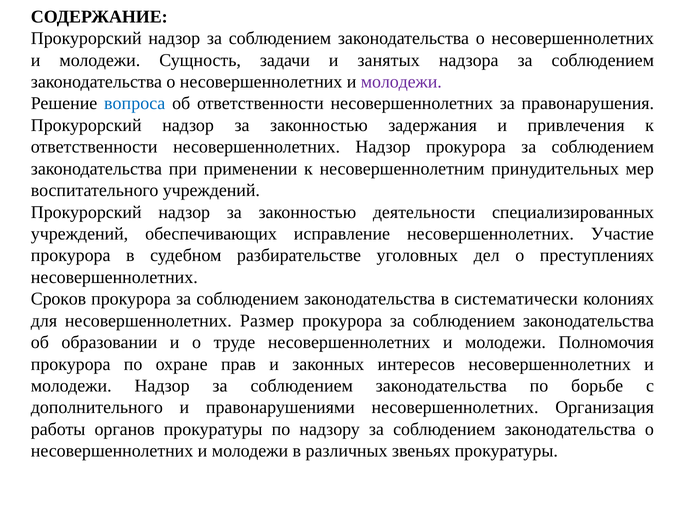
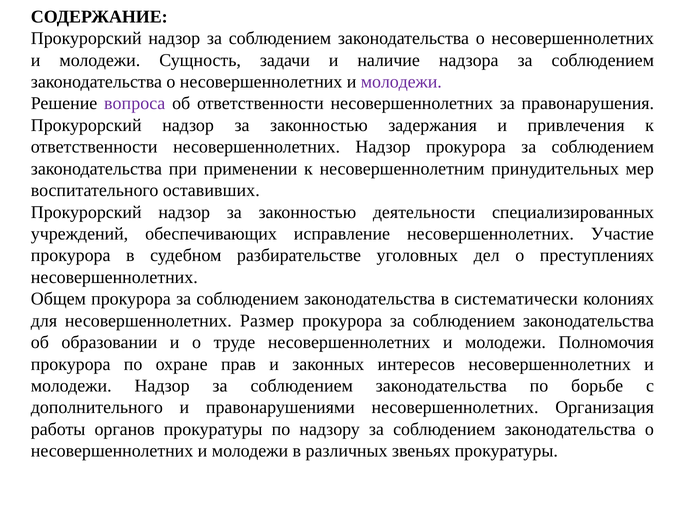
занятых: занятых -> наличие
вопроса colour: blue -> purple
воспитательного учреждений: учреждений -> оставивших
Сроков: Сроков -> Общем
